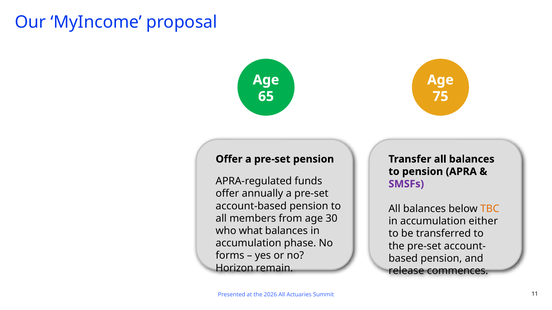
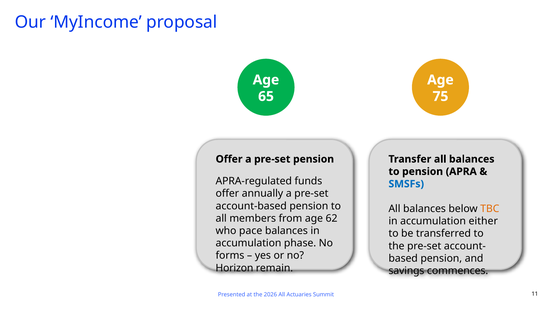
SMSFs colour: purple -> blue
30: 30 -> 62
what: what -> pace
release: release -> savings
